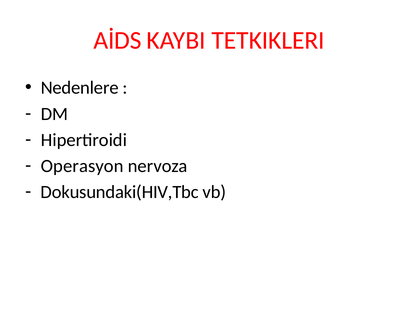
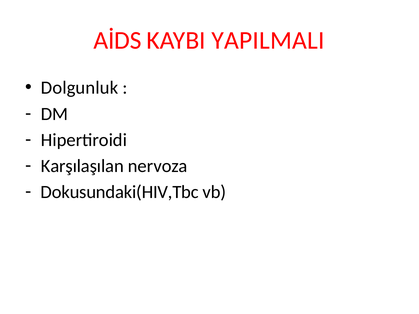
TETKIKLERI: TETKIKLERI -> YAPILMALI
Nedenlere: Nedenlere -> Dolgunluk
Operasyon: Operasyon -> Karşılaşılan
